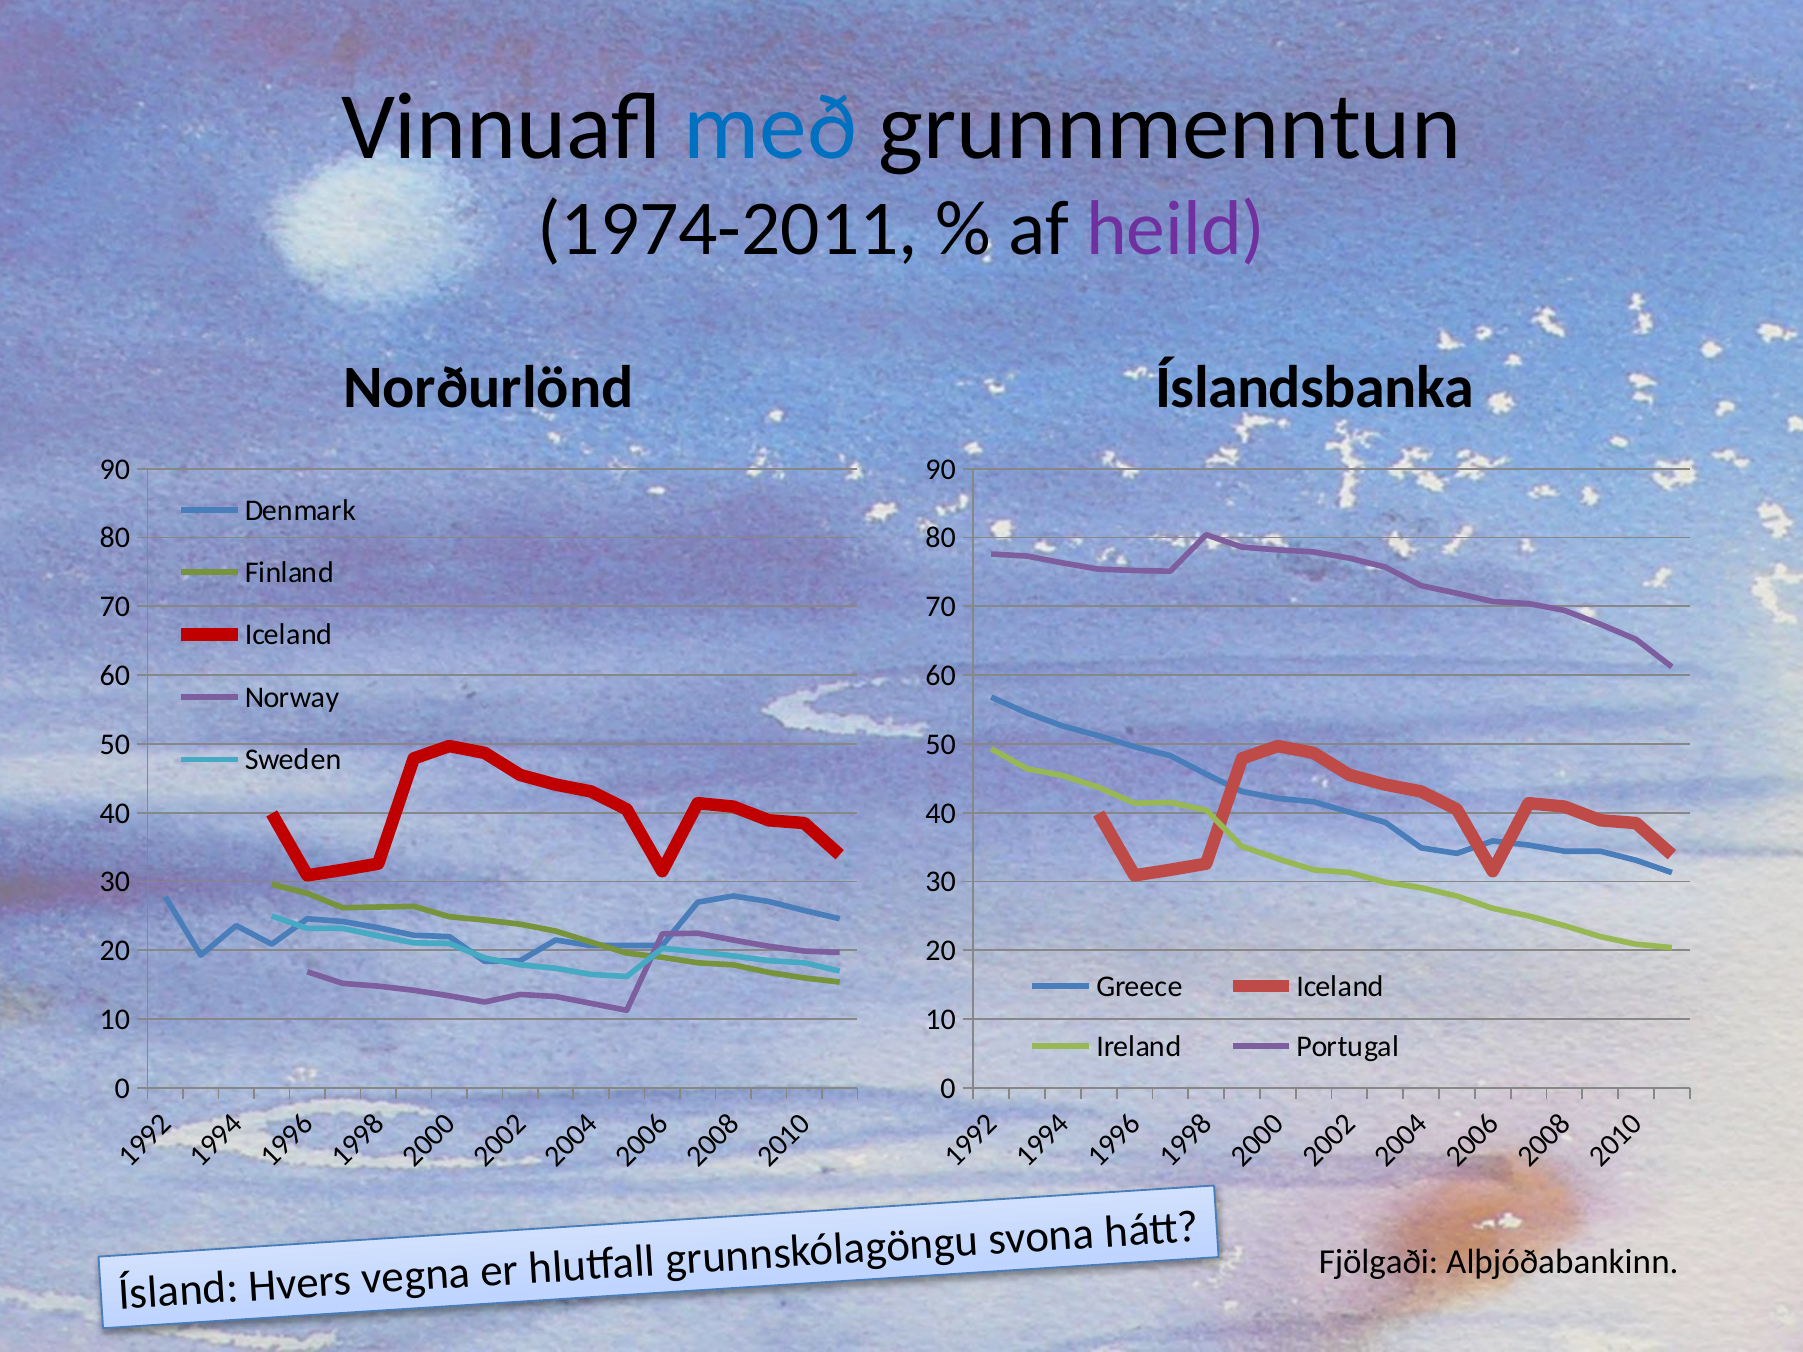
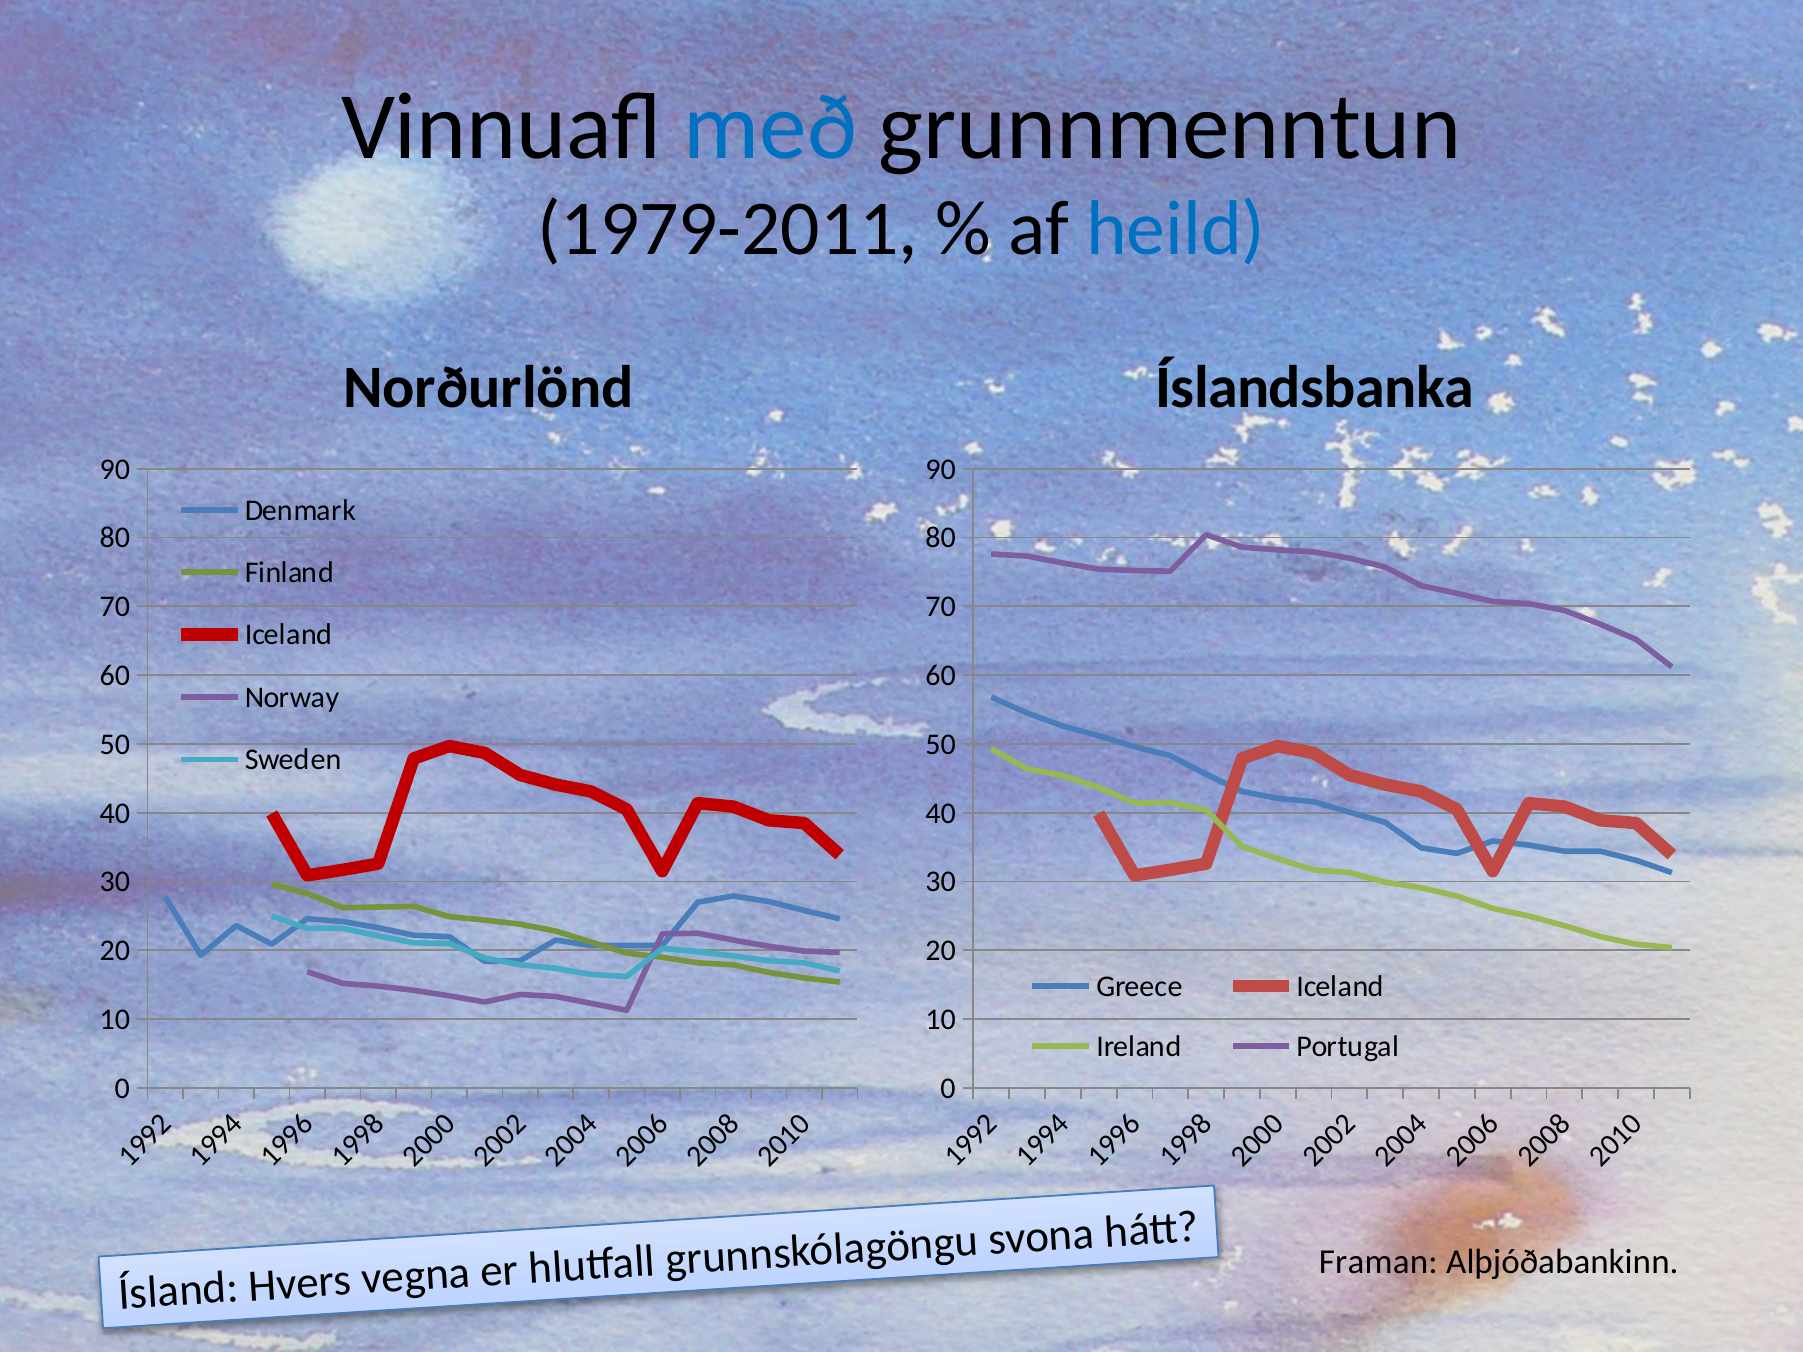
1974-2011: 1974-2011 -> 1979-2011
heild colour: purple -> blue
Fjölgaði: Fjölgaði -> Framan
